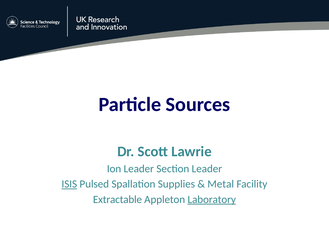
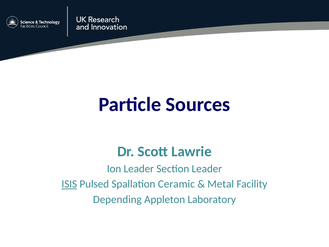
Supplies: Supplies -> Ceramic
Extractable: Extractable -> Depending
Laboratory underline: present -> none
